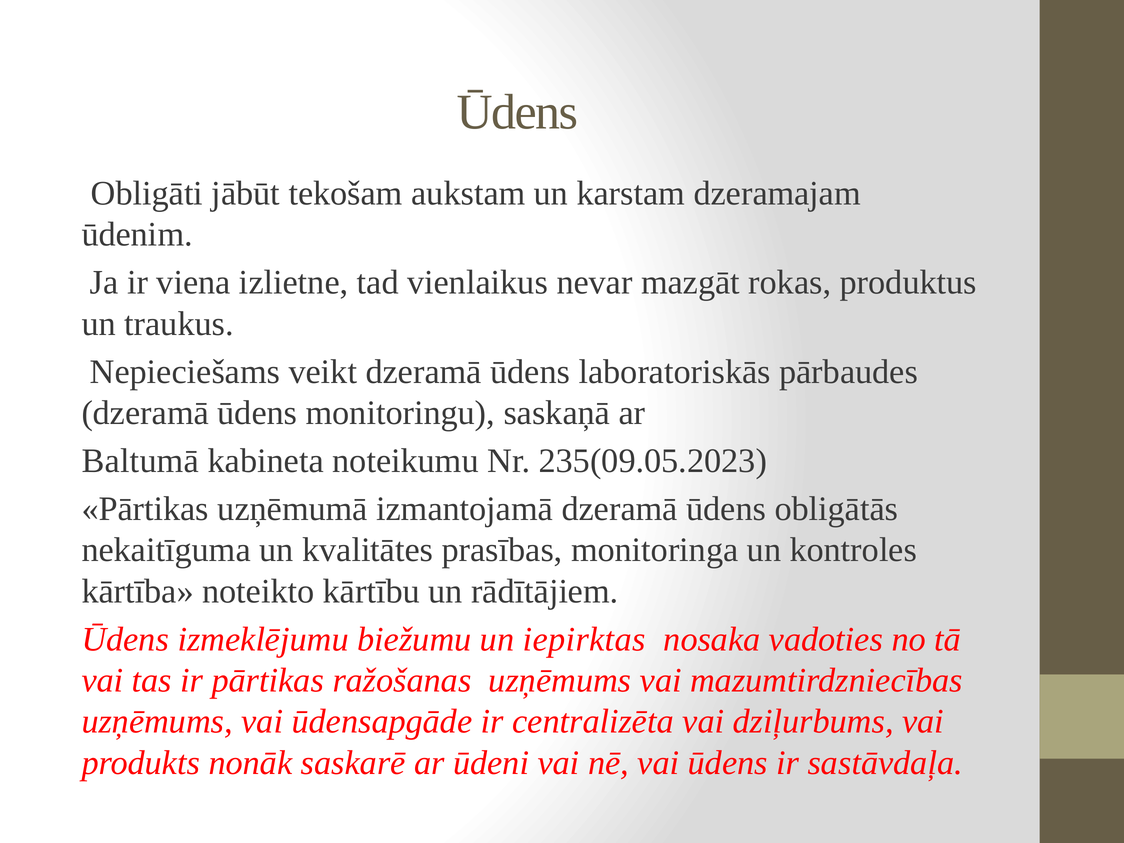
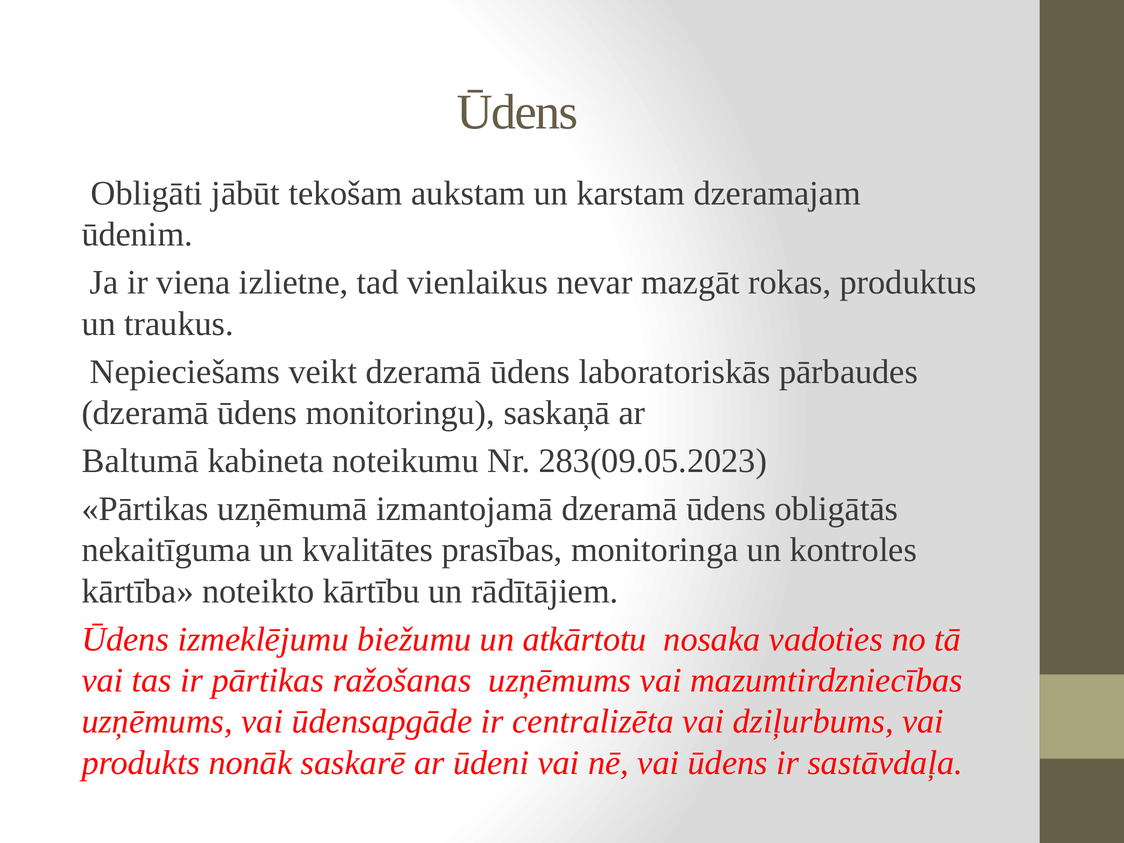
235(09.05.2023: 235(09.05.2023 -> 283(09.05.2023
iepirktas: iepirktas -> atkārtotu
